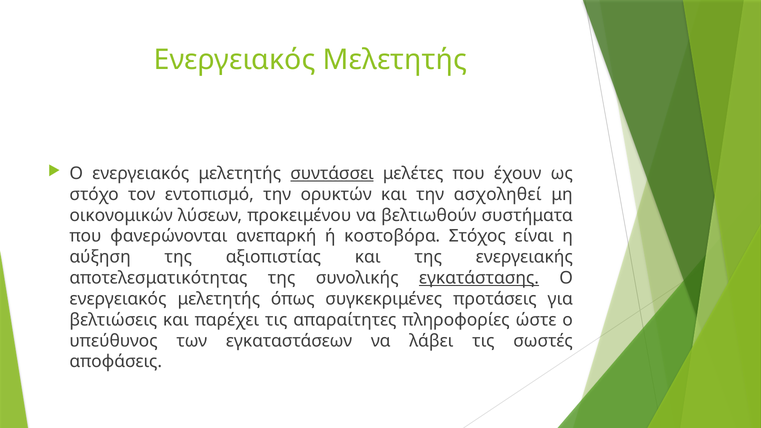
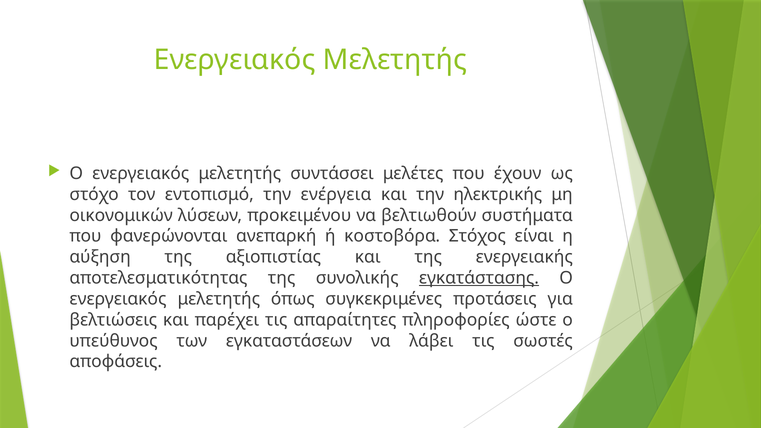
συντάσσει underline: present -> none
ορυκτών: ορυκτών -> ενέργεια
ασχοληθεί: ασχοληθεί -> ηλεκτρικής
